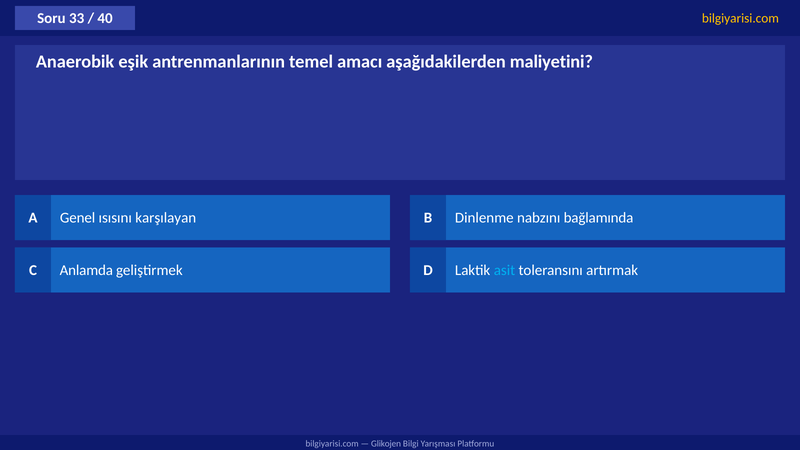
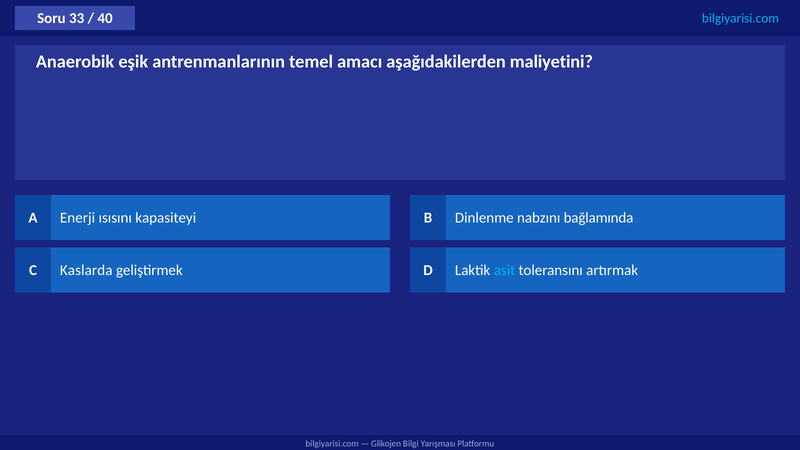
bilgiyarisi.com at (740, 18) colour: yellow -> light blue
Genel: Genel -> Enerji
karşılayan: karşılayan -> kapasiteyi
Anlamda: Anlamda -> Kaslarda
